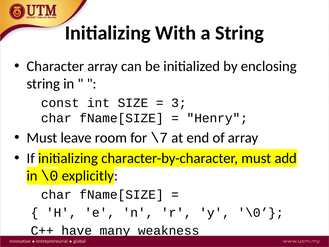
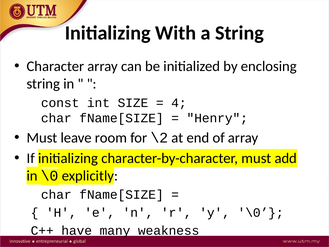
3: 3 -> 4
\7: \7 -> \2
